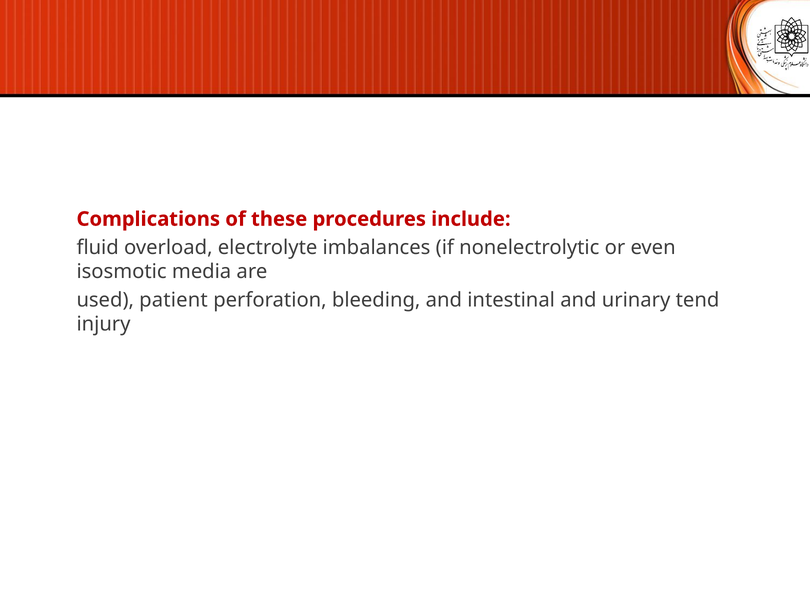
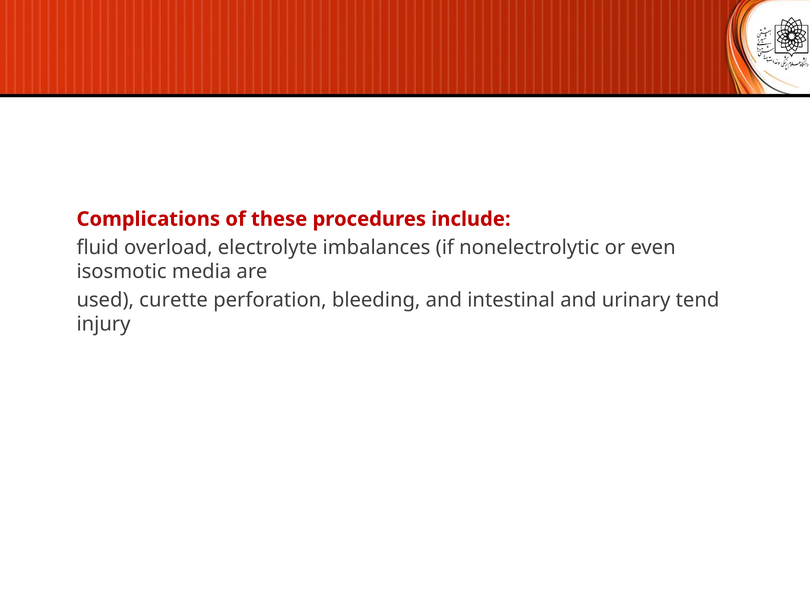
patient: patient -> curette
